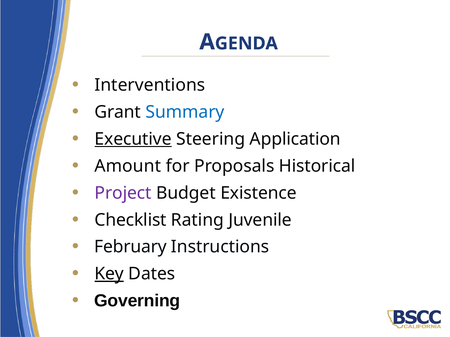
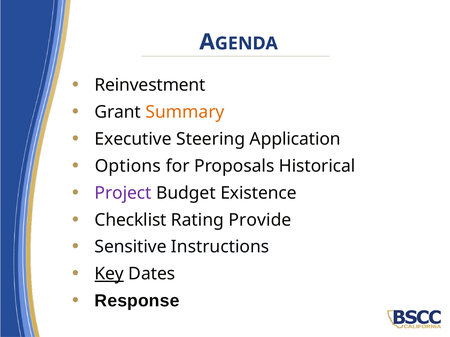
Interventions: Interventions -> Reinvestment
Summary colour: blue -> orange
Executive underline: present -> none
Amount: Amount -> Options
Juvenile: Juvenile -> Provide
February: February -> Sensitive
Governing: Governing -> Response
